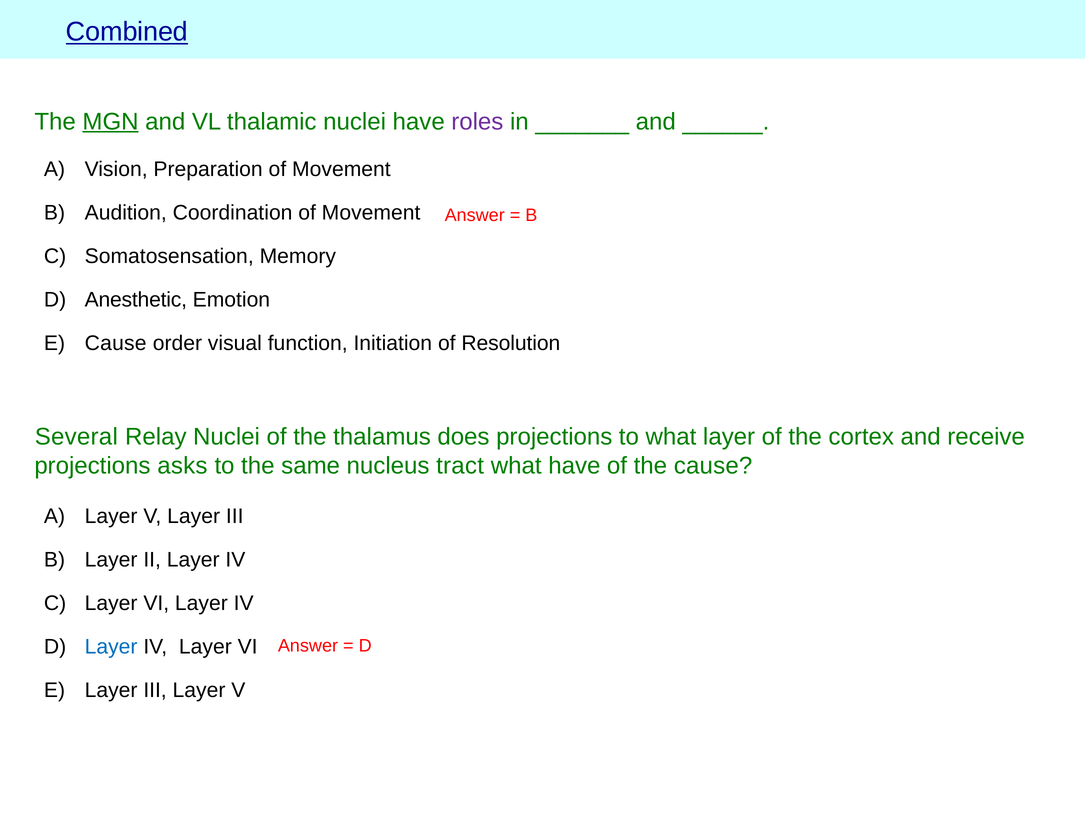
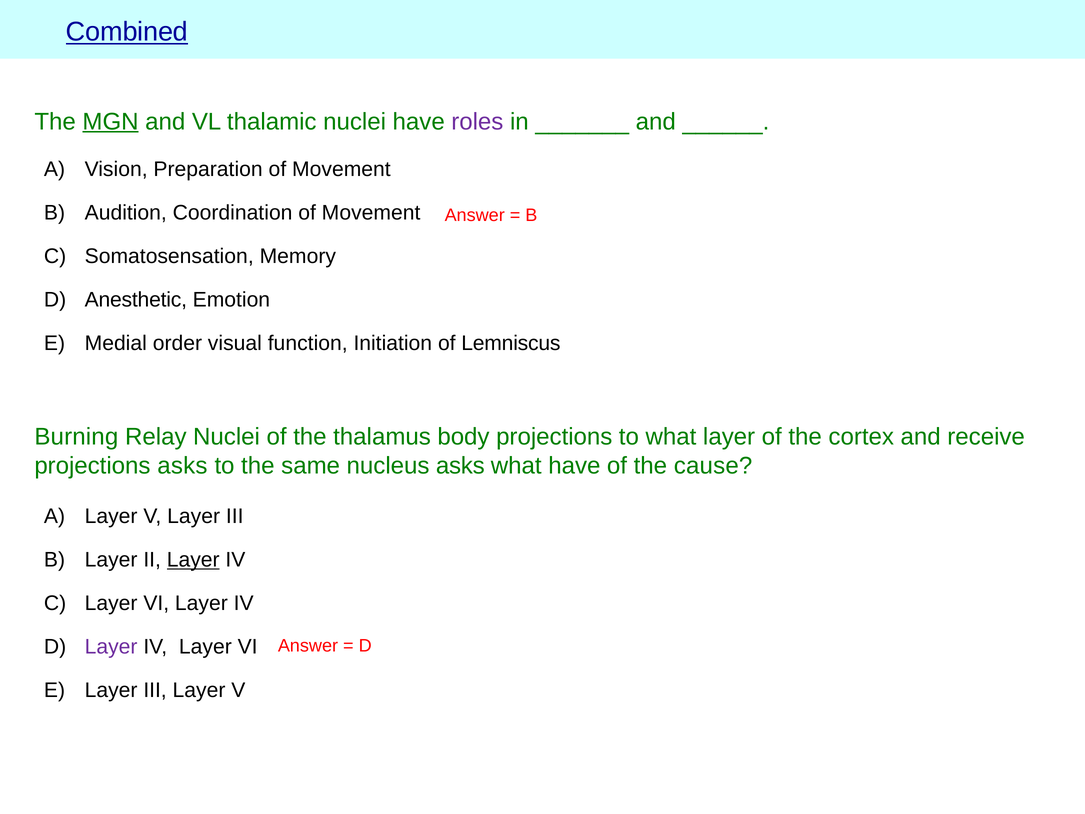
Cause at (116, 343): Cause -> Medial
Resolution: Resolution -> Lemniscus
Several: Several -> Burning
does: does -> body
nucleus tract: tract -> asks
Layer at (193, 560) underline: none -> present
Layer at (111, 646) colour: blue -> purple
